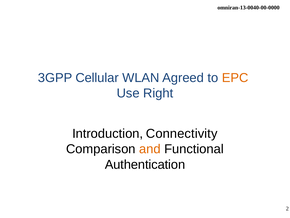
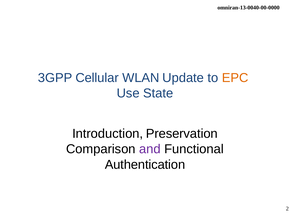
Agreed: Agreed -> Update
Right: Right -> State
Connectivity: Connectivity -> Preservation
and colour: orange -> purple
